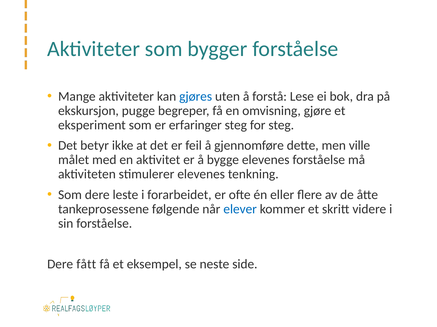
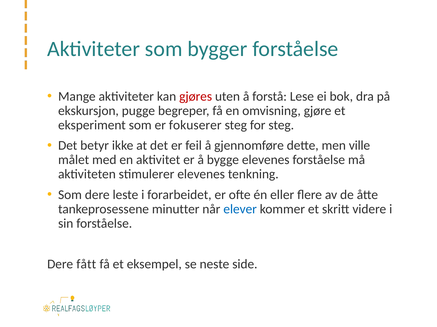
gjøres colour: blue -> red
erfaringer: erfaringer -> fokuserer
følgende: følgende -> minutter
